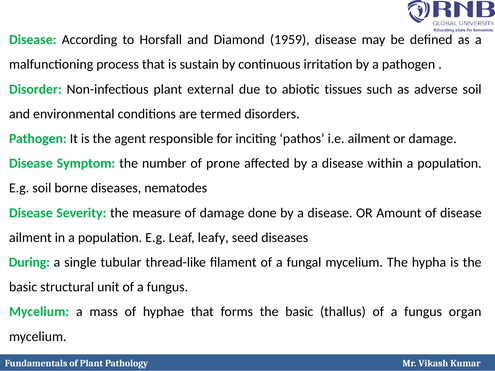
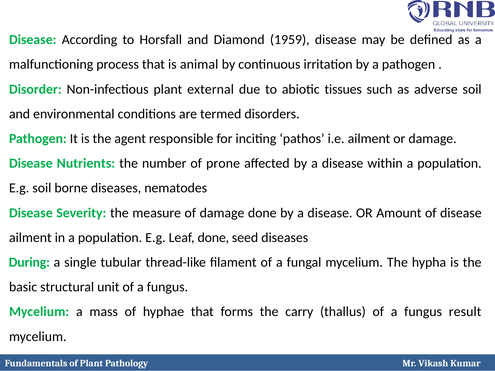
sustain: sustain -> animal
Symptom: Symptom -> Nutrients
Leaf leafy: leafy -> done
forms the basic: basic -> carry
organ: organ -> result
